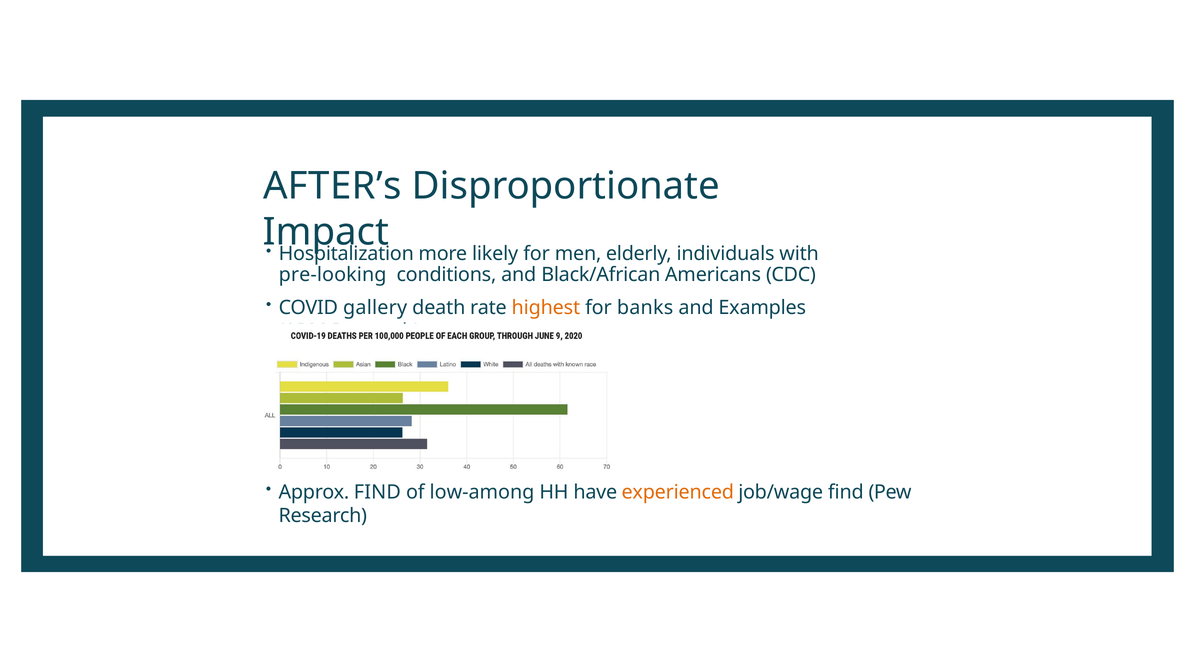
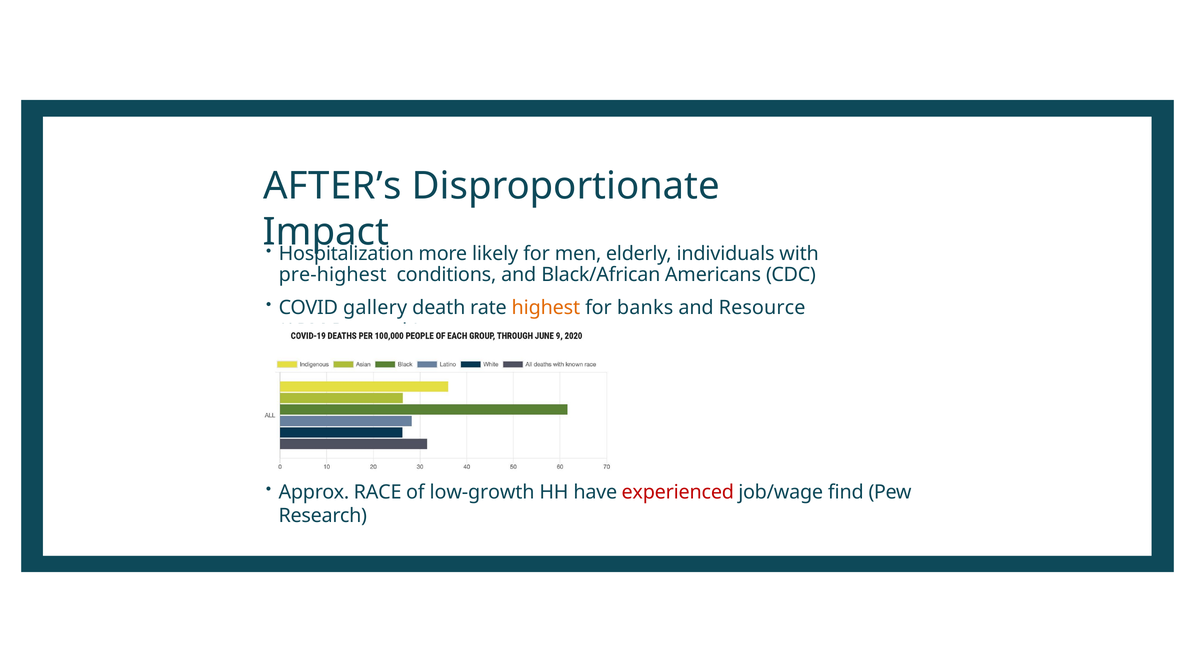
pre-looking: pre-looking -> pre-highest
Examples: Examples -> Resource
Approx FIND: FIND -> RACE
low-among: low-among -> low-growth
experienced colour: orange -> red
